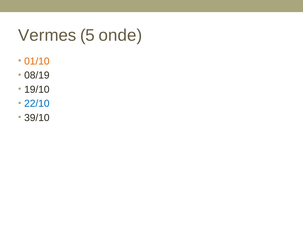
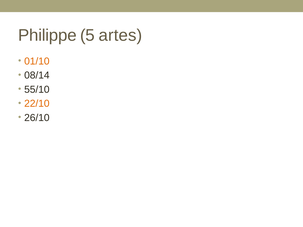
Vermes: Vermes -> Philippe
onde: onde -> artes
08/19: 08/19 -> 08/14
19/10: 19/10 -> 55/10
22/10 colour: blue -> orange
39/10: 39/10 -> 26/10
